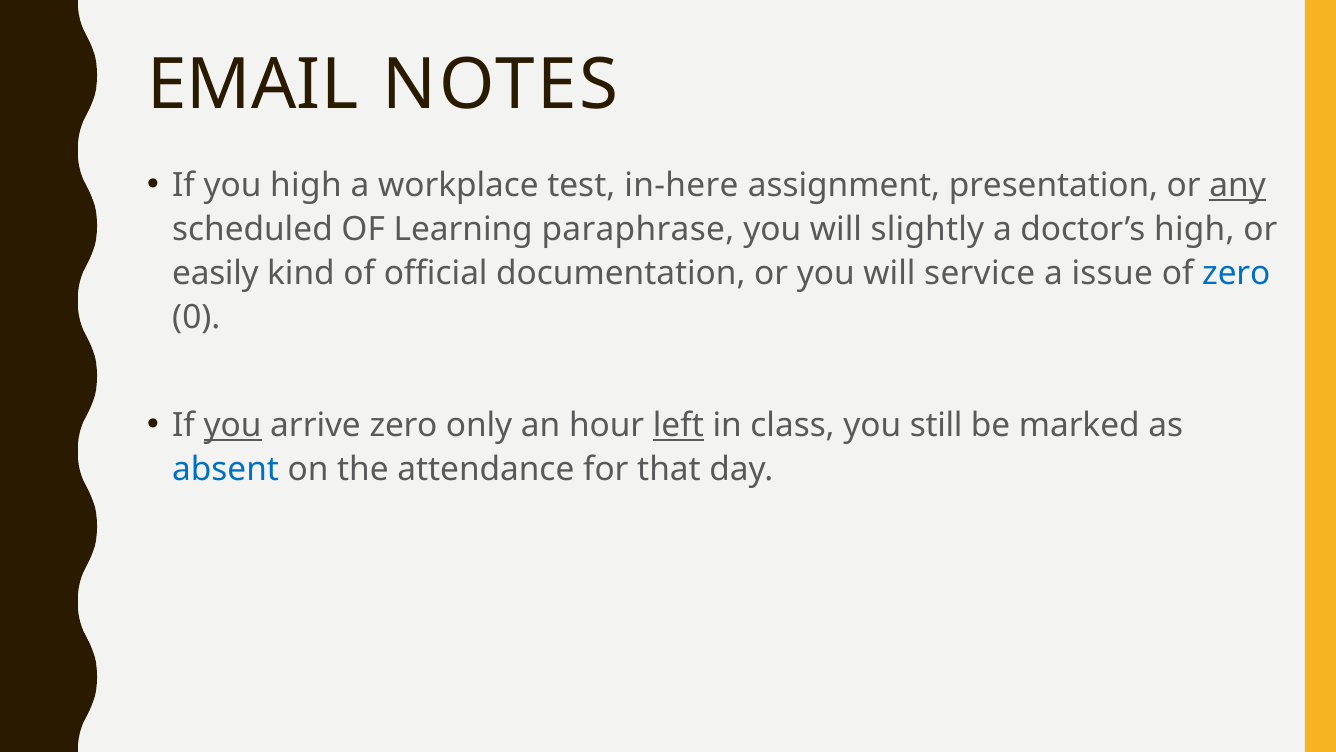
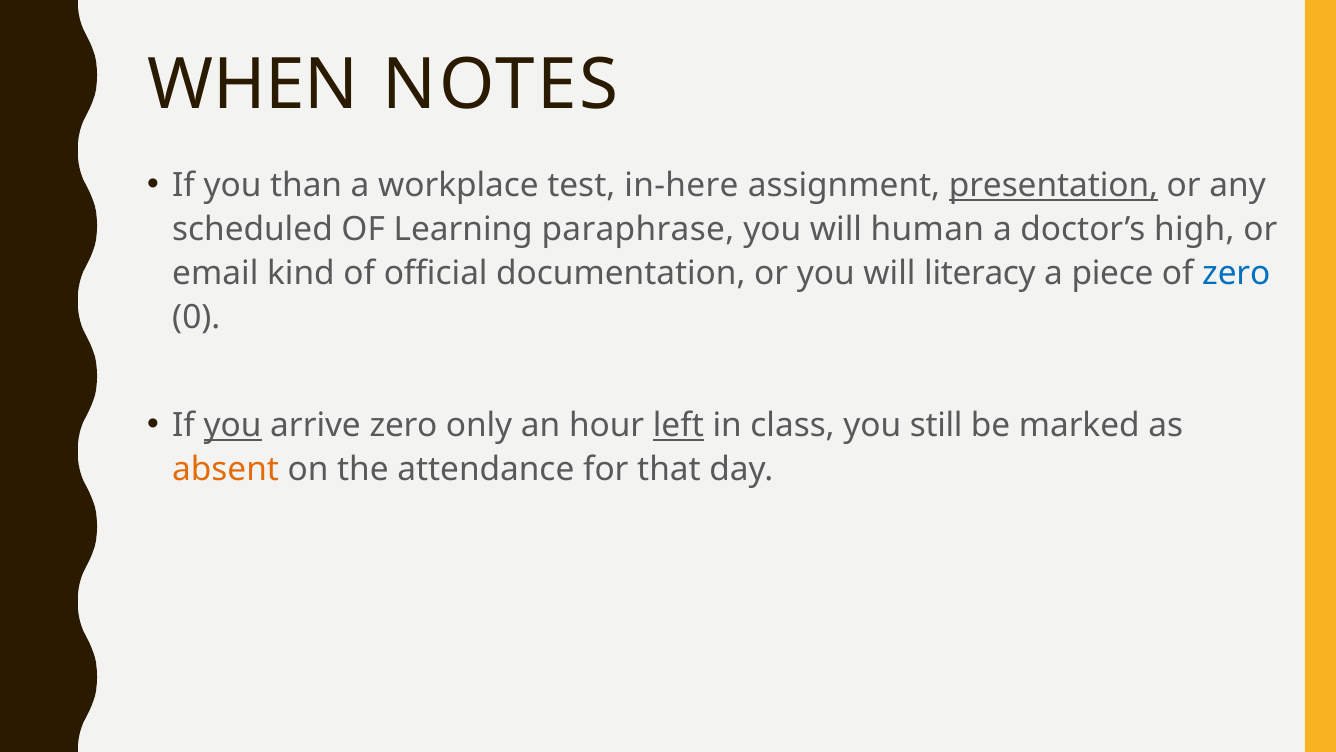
EMAIL: EMAIL -> WHEN
you high: high -> than
presentation underline: none -> present
any underline: present -> none
slightly: slightly -> human
easily: easily -> email
service: service -> literacy
issue: issue -> piece
absent colour: blue -> orange
